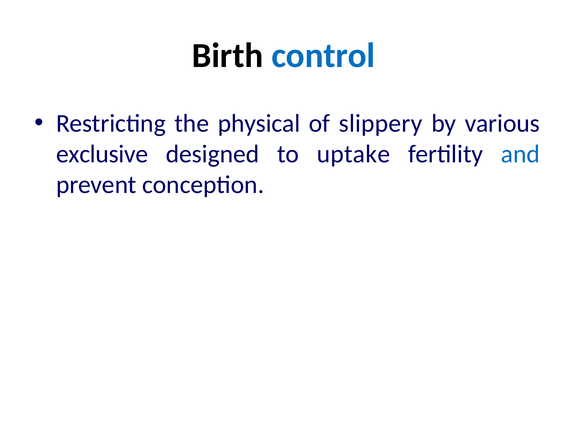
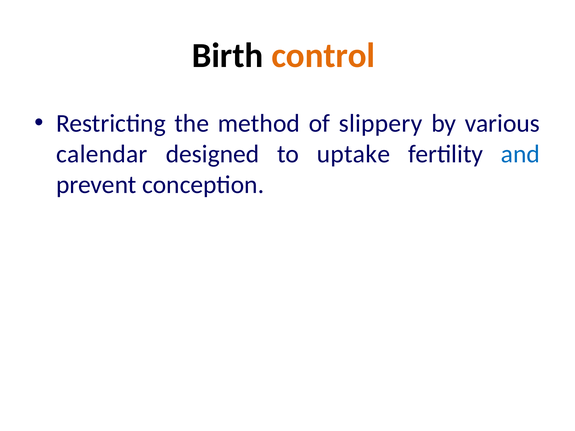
control colour: blue -> orange
physical: physical -> method
exclusive: exclusive -> calendar
